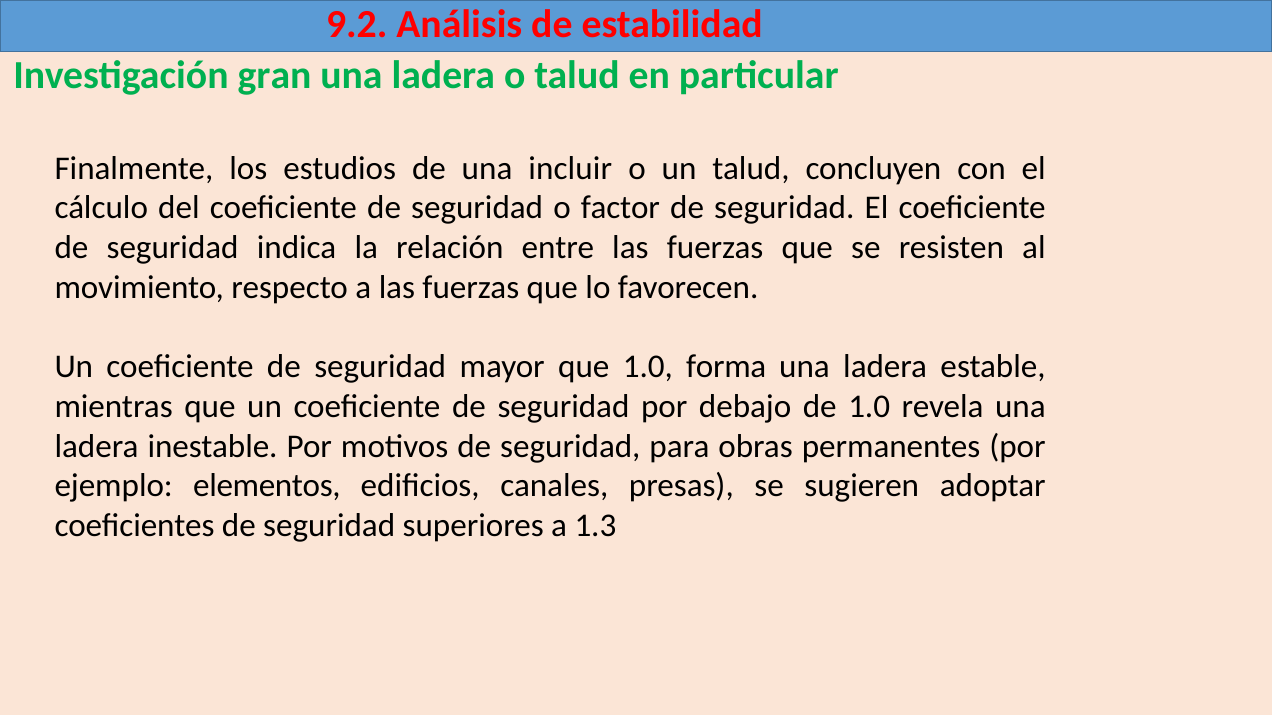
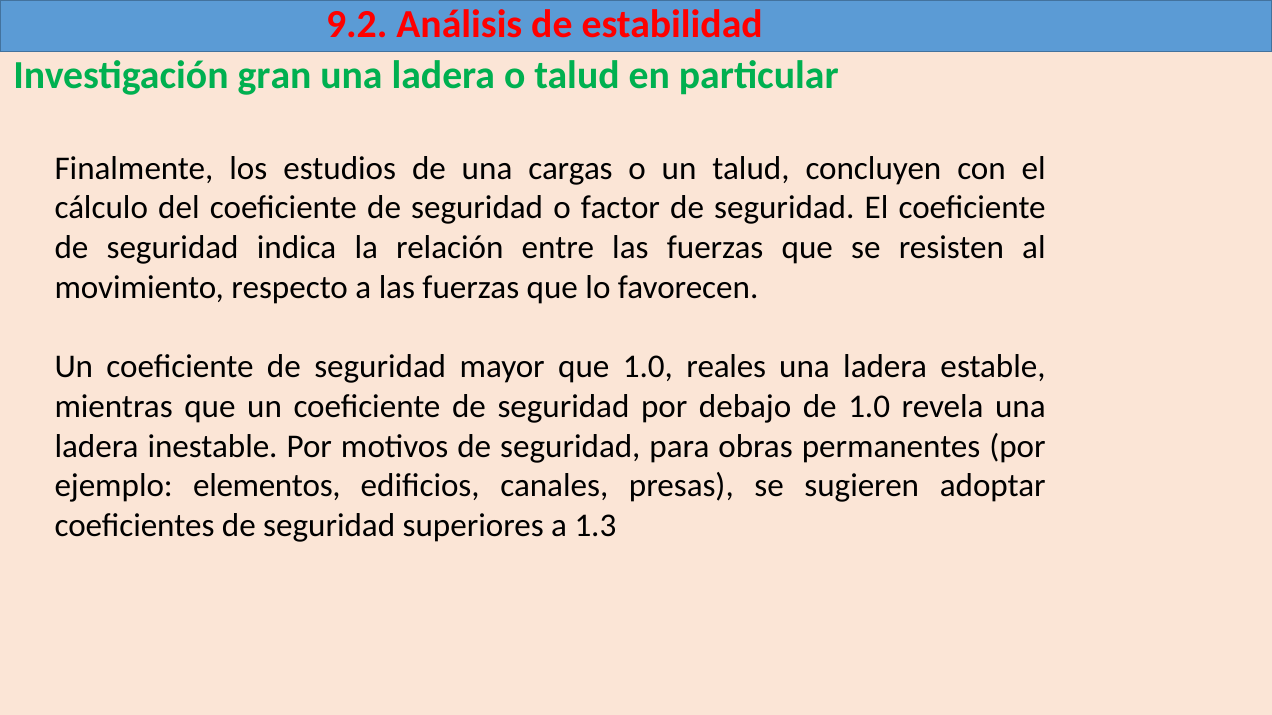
incluir: incluir -> cargas
forma: forma -> reales
